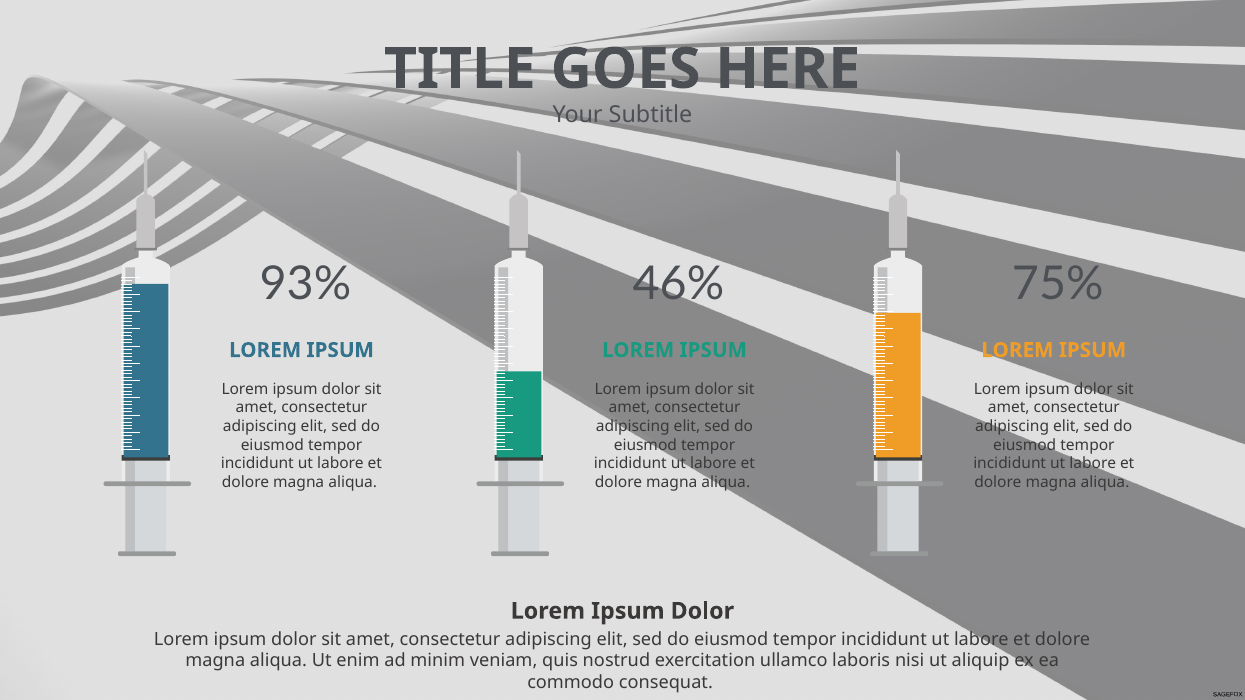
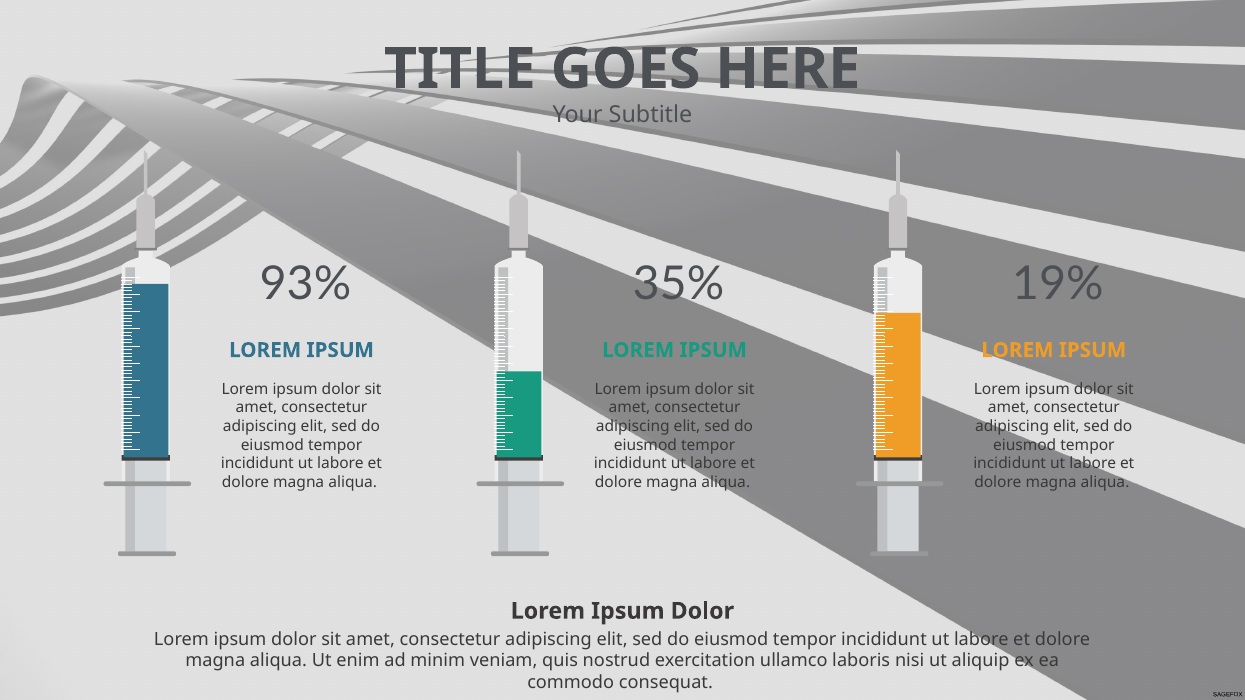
46%: 46% -> 35%
75%: 75% -> 19%
